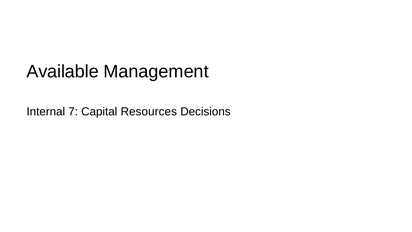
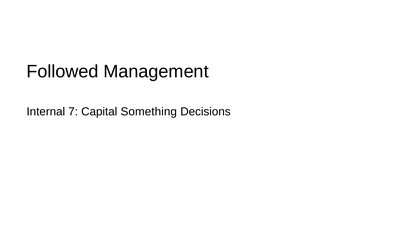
Available: Available -> Followed
Resources: Resources -> Something
